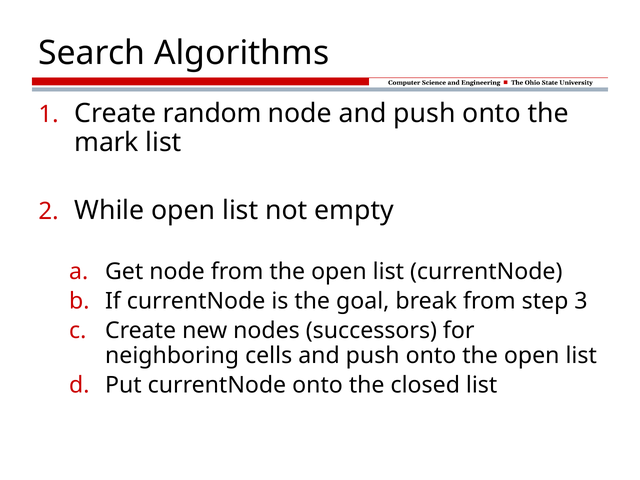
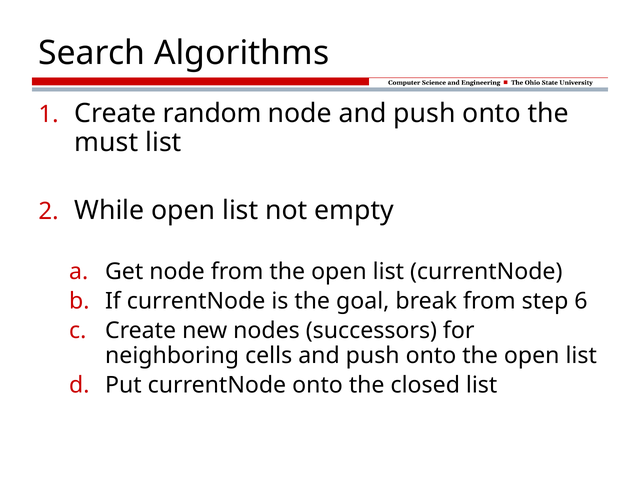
mark: mark -> must
3: 3 -> 6
